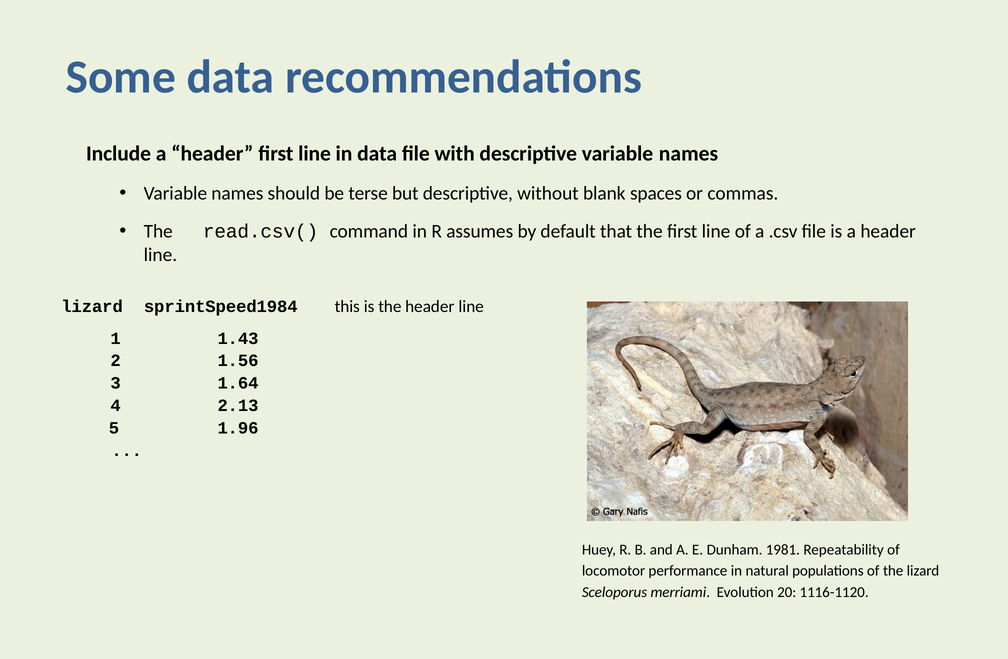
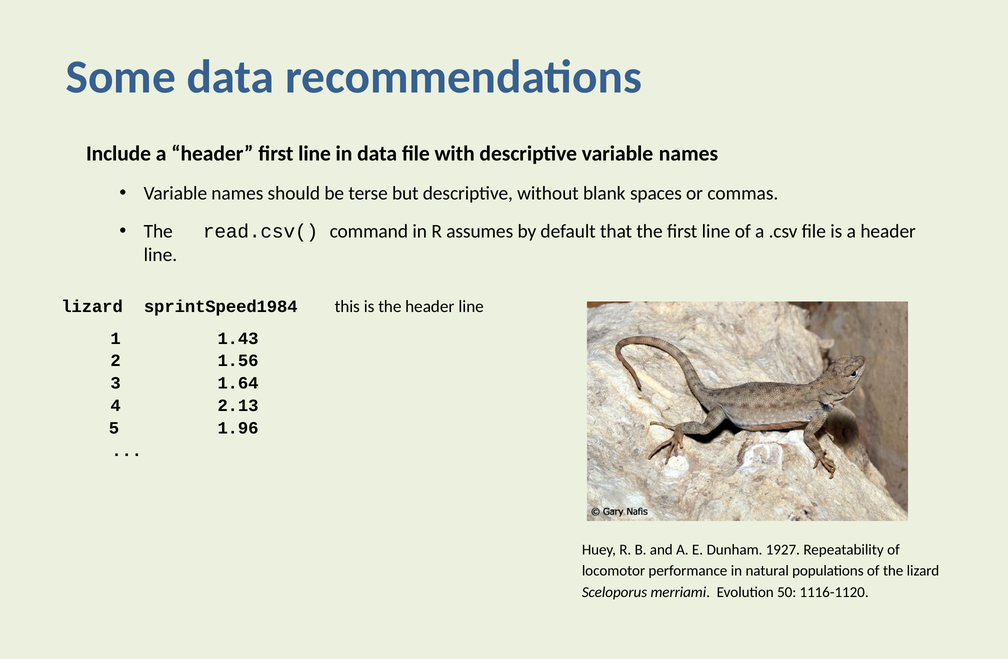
1981: 1981 -> 1927
20: 20 -> 50
